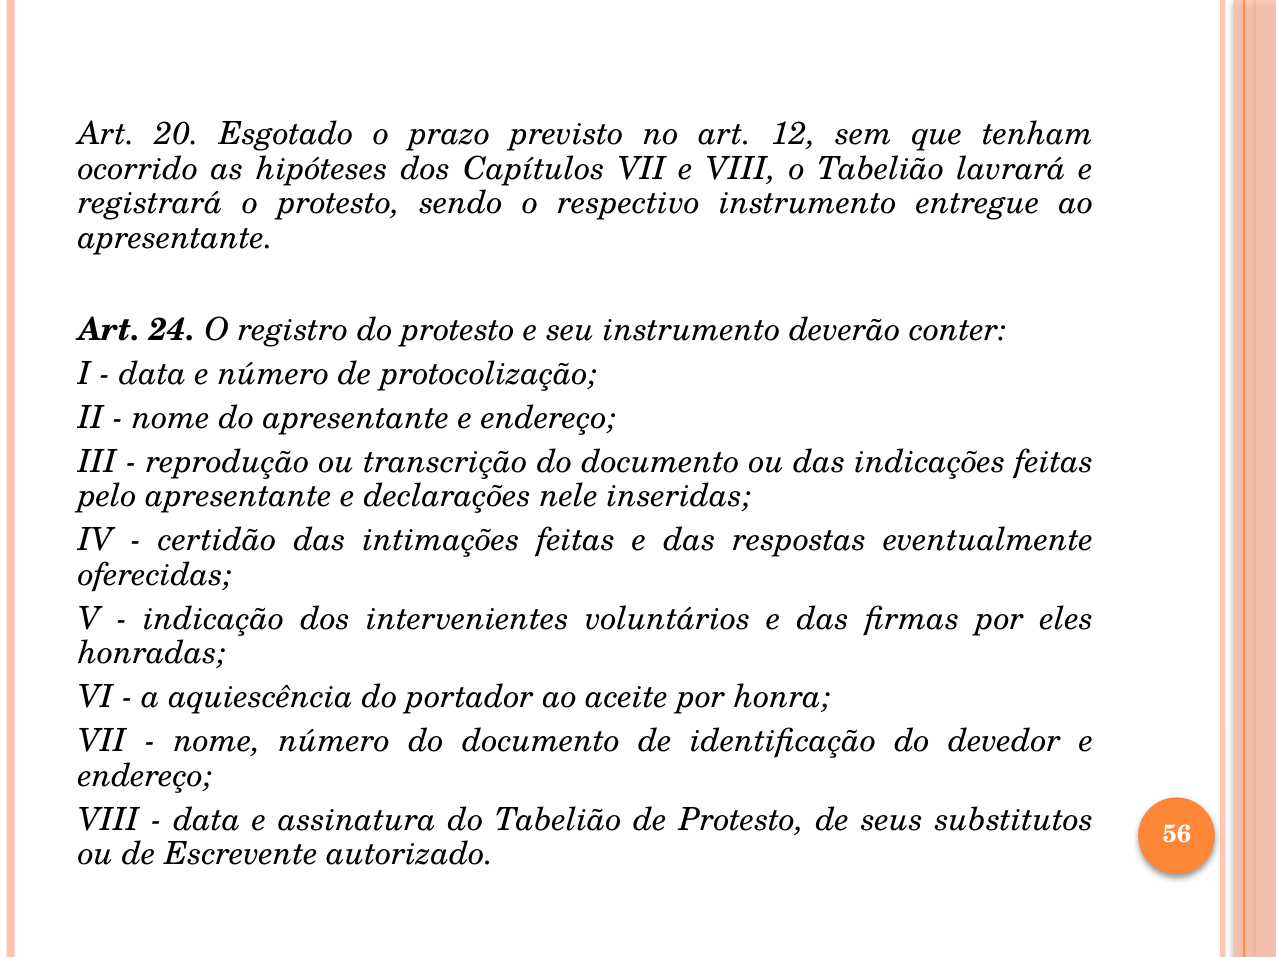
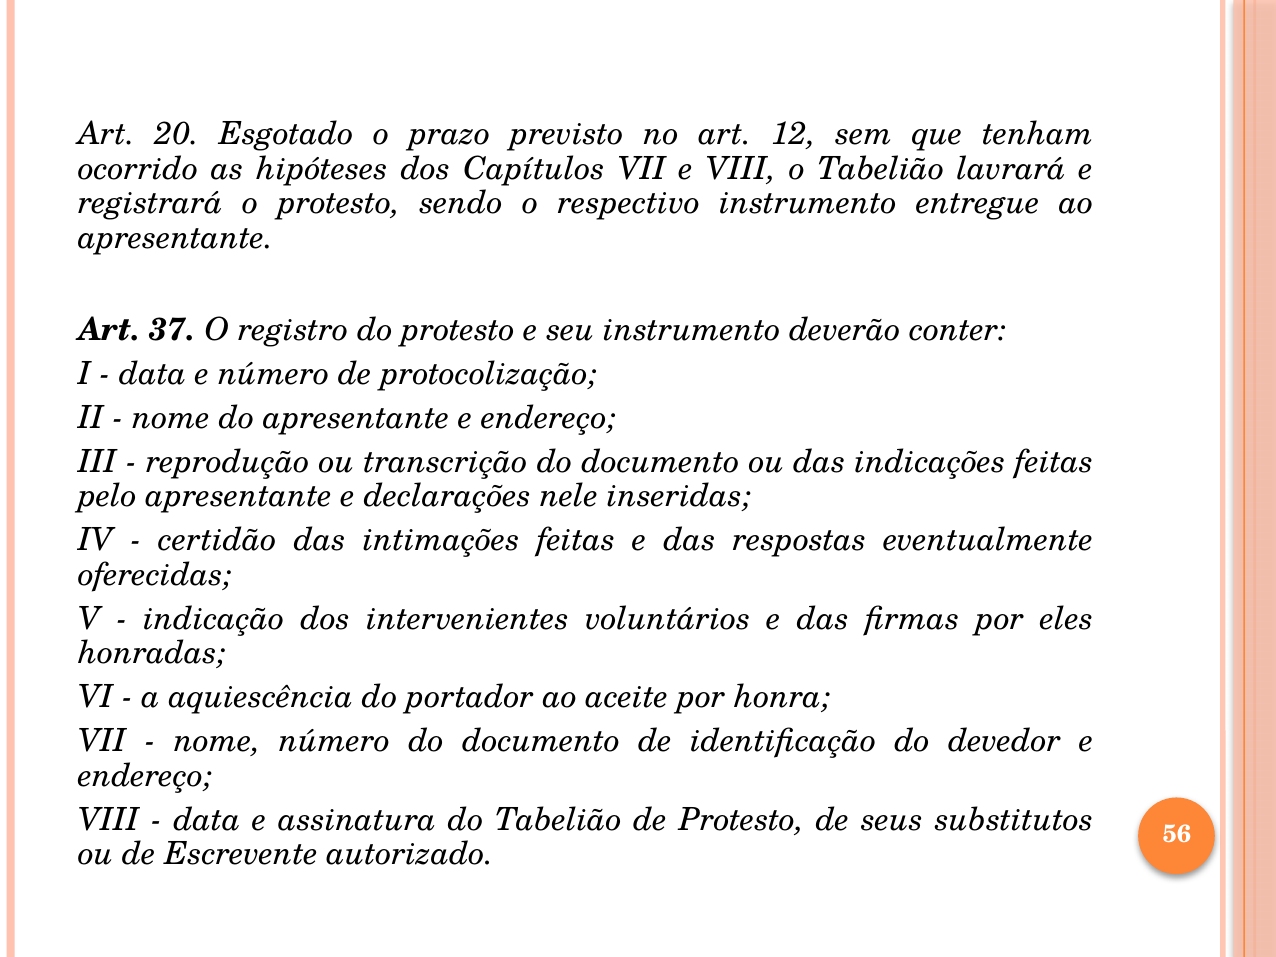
24: 24 -> 37
